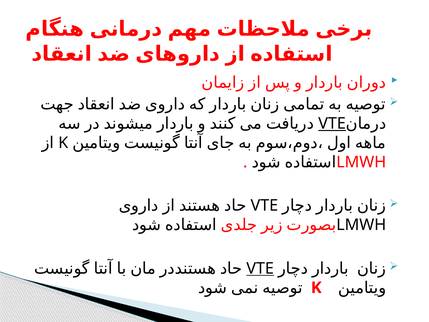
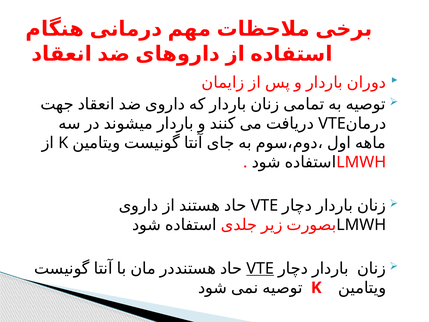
VTE at (332, 123) underline: present -> none
